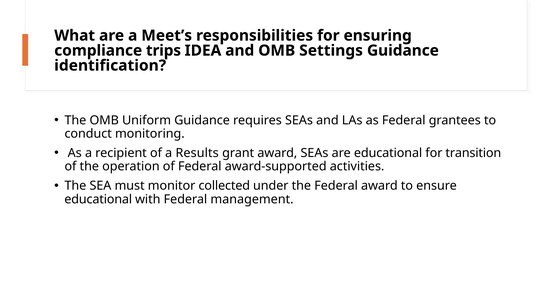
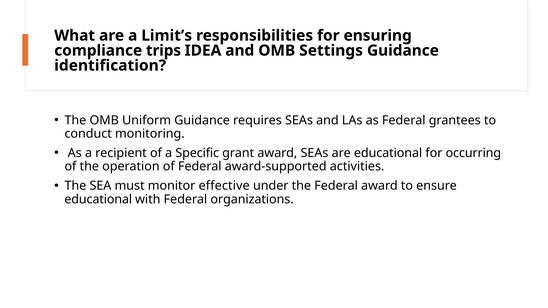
Meet’s: Meet’s -> Limit’s
Results: Results -> Specific
transition: transition -> occurring
collected: collected -> effective
management: management -> organizations
